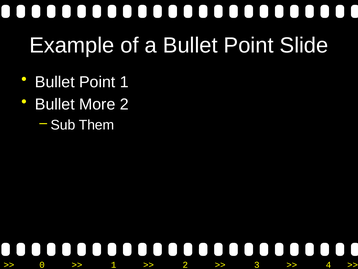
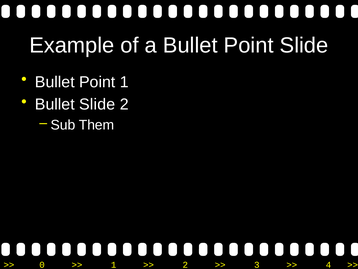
Bullet More: More -> Slide
